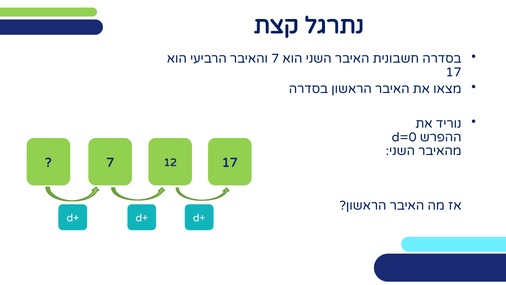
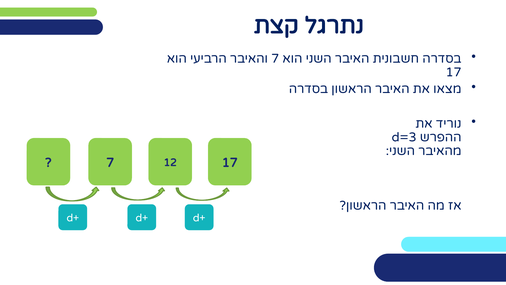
d=0: d=0 -> d=3
